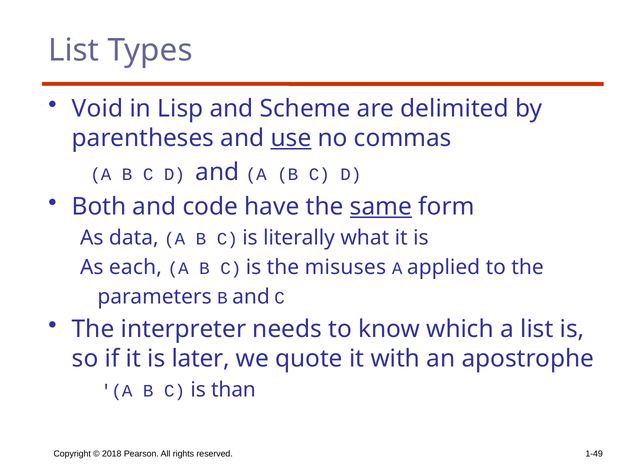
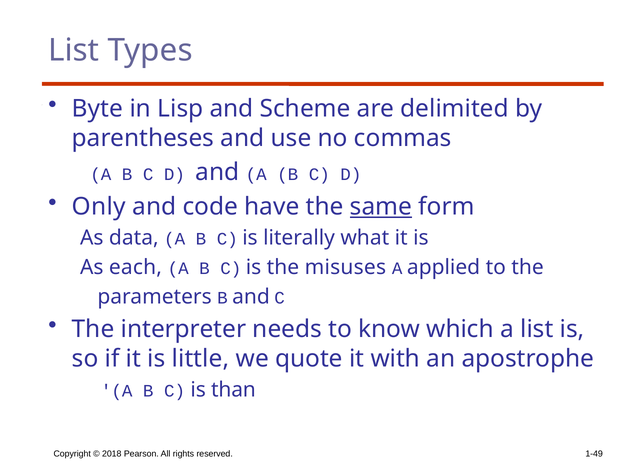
Void: Void -> Byte
use underline: present -> none
Both: Both -> Only
later: later -> little
